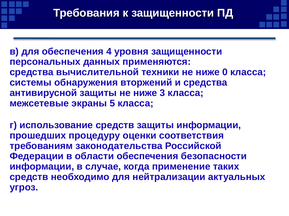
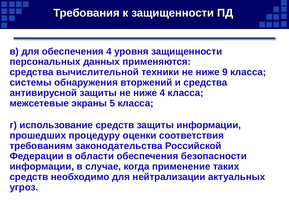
0: 0 -> 9
ниже 3: 3 -> 4
